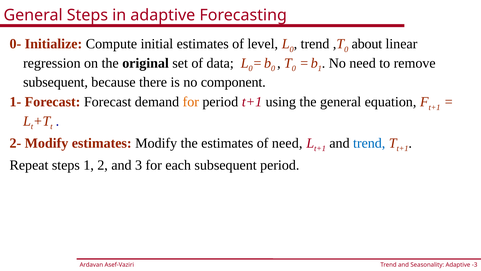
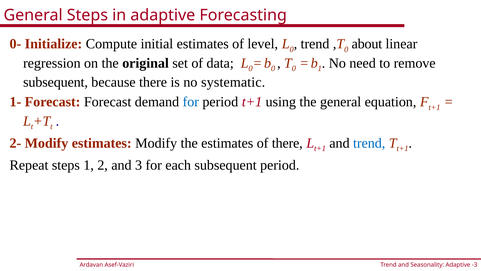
component: component -> systematic
for at (191, 102) colour: orange -> blue
of need: need -> there
